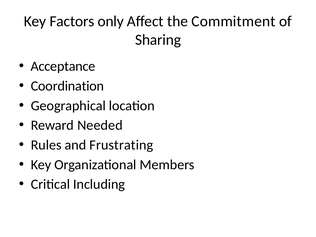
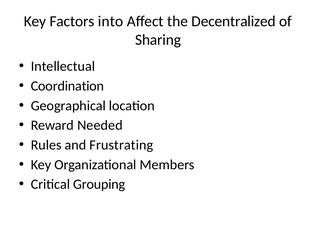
only: only -> into
Commitment: Commitment -> Decentralized
Acceptance: Acceptance -> Intellectual
Including: Including -> Grouping
